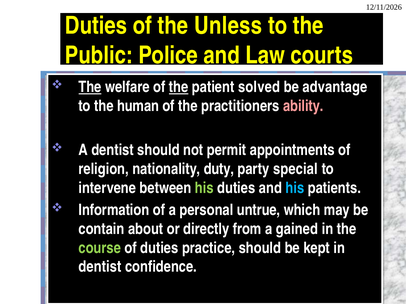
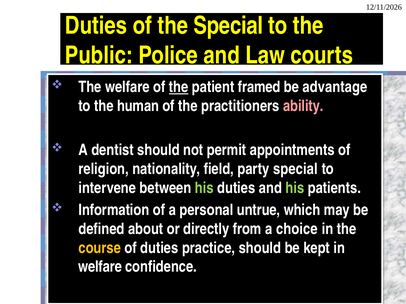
the Unless: Unless -> Special
The at (90, 87) underline: present -> none
solved: solved -> framed
duty: duty -> field
his at (295, 188) colour: light blue -> light green
contain: contain -> defined
gained: gained -> choice
course colour: light green -> yellow
dentist at (100, 267): dentist -> welfare
